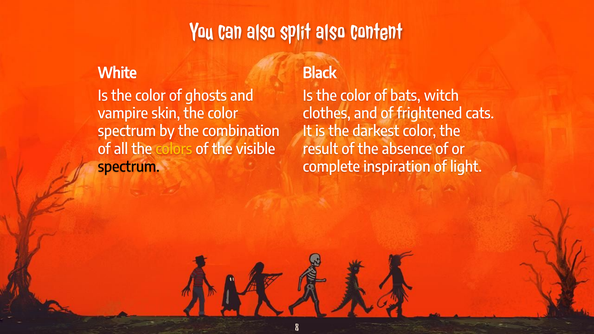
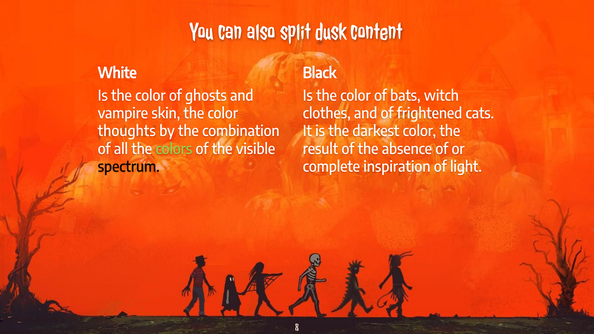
split also: also -> dusk
spectrum at (127, 131): spectrum -> thoughts
colors colour: yellow -> light green
